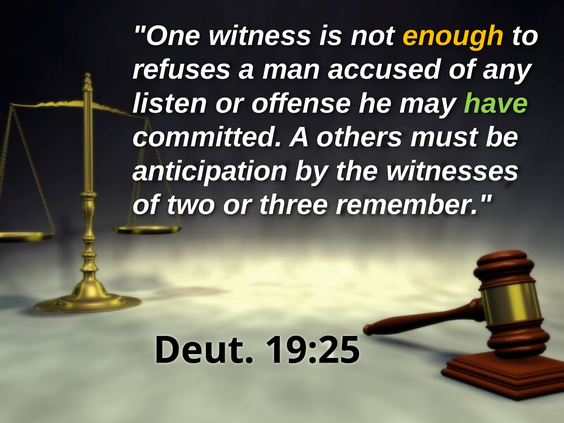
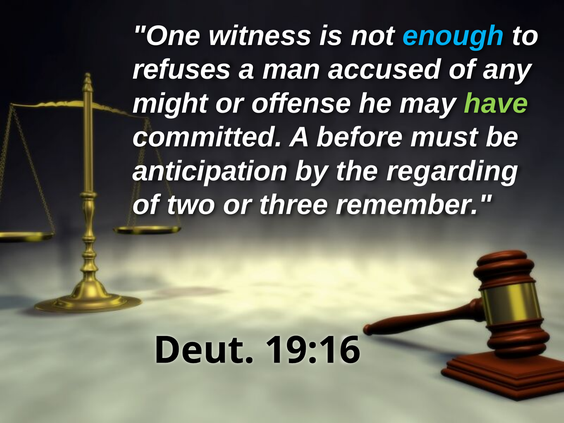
enough colour: yellow -> light blue
listen: listen -> might
others: others -> before
witnesses: witnesses -> regarding
19:25: 19:25 -> 19:16
